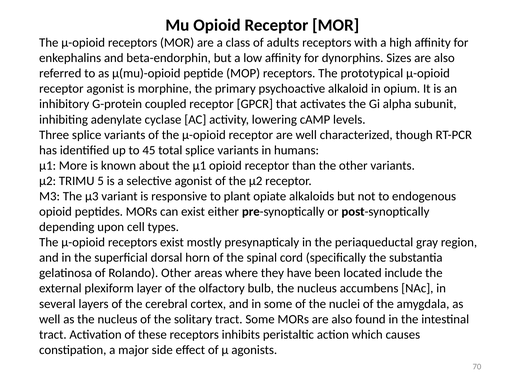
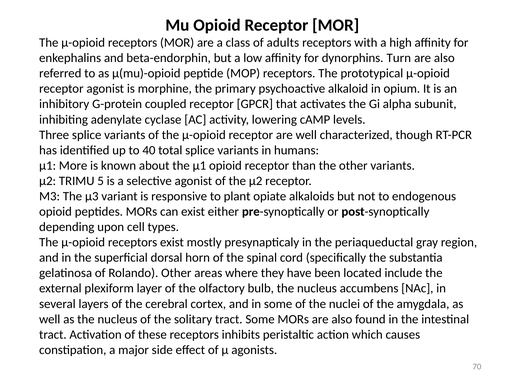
Sizes: Sizes -> Turn
45: 45 -> 40
